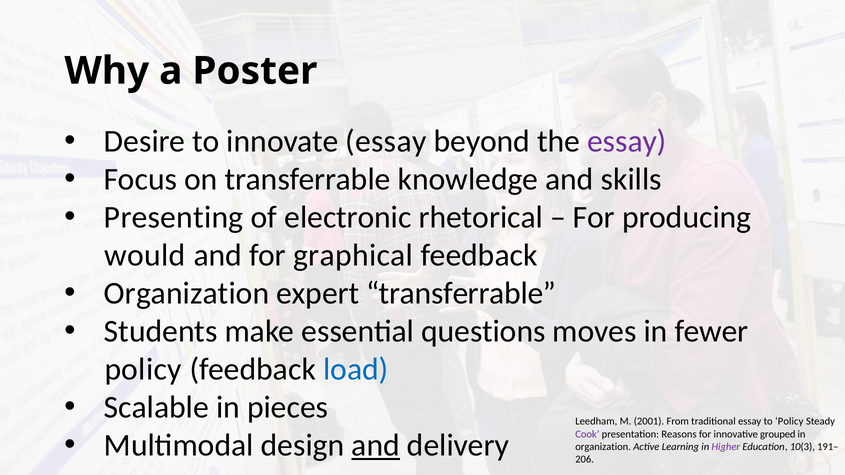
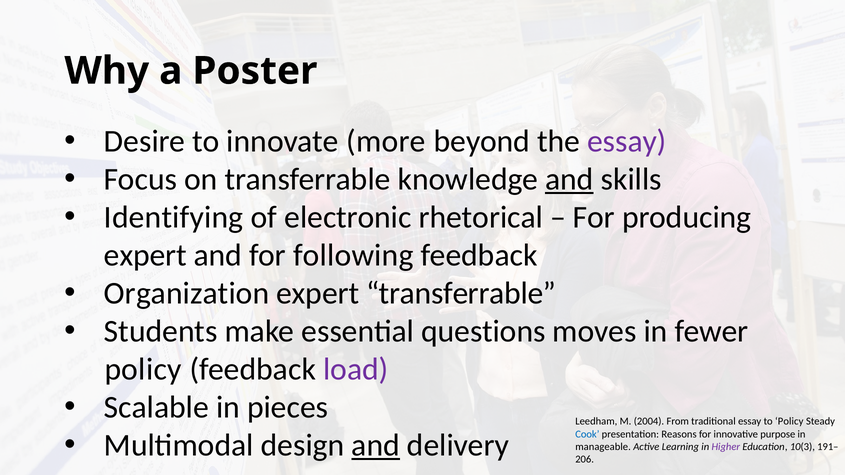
innovate essay: essay -> more
and at (569, 180) underline: none -> present
Presenting: Presenting -> Identifying
would at (145, 256): would -> expert
graphical: graphical -> following
load colour: blue -> purple
2001: 2001 -> 2004
Cook colour: purple -> blue
grouped: grouped -> purpose
organization at (603, 447): organization -> manageable
